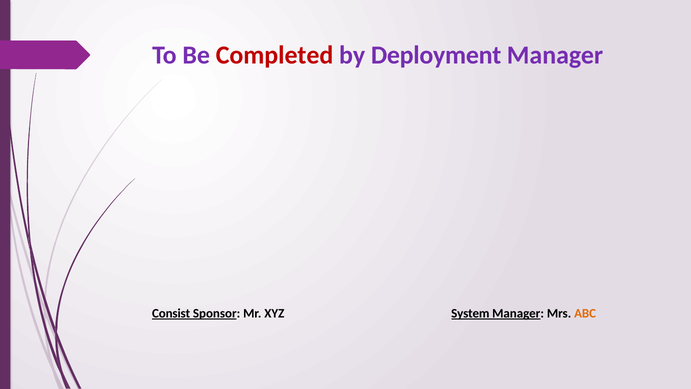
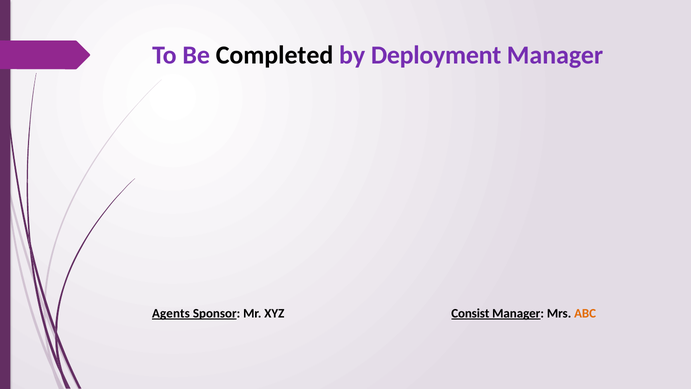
Completed colour: red -> black
Consist: Consist -> Agents
System: System -> Consist
